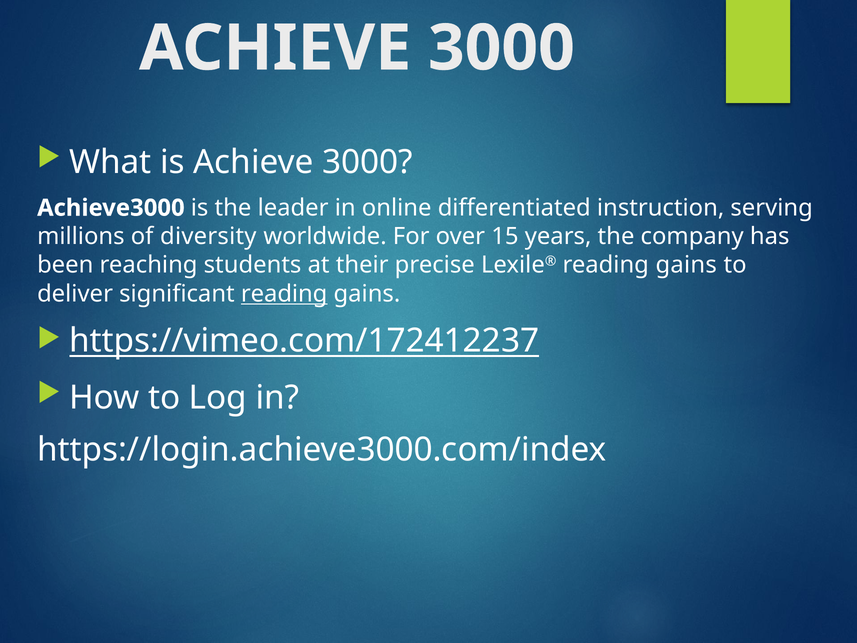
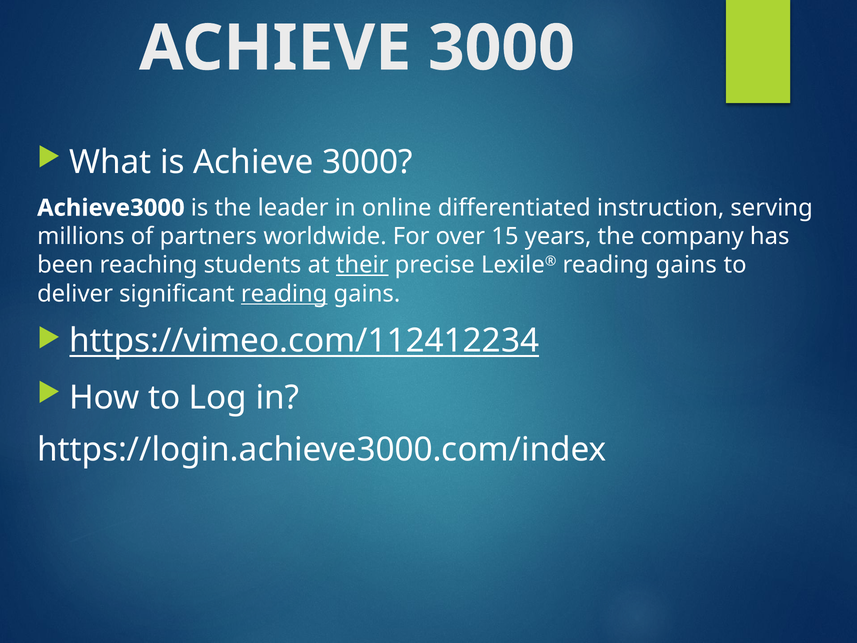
diversity: diversity -> partners
their underline: none -> present
https://vimeo.com/172412237: https://vimeo.com/172412237 -> https://vimeo.com/112412234
